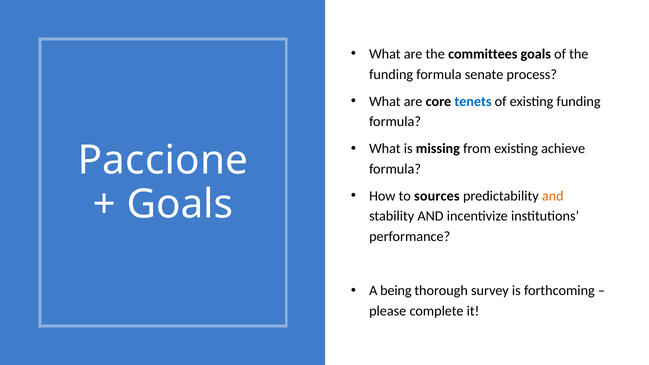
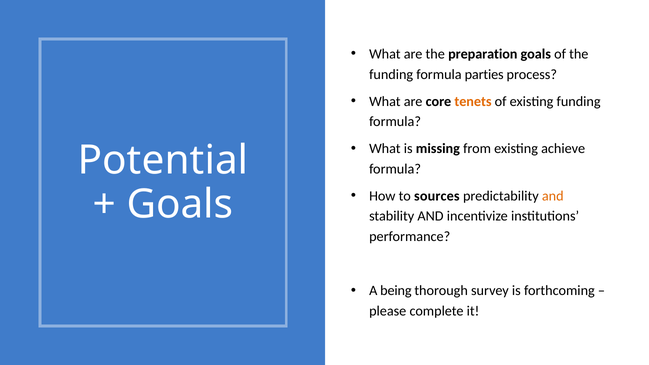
committees: committees -> preparation
senate: senate -> parties
tenets colour: blue -> orange
Paccione: Paccione -> Potential
